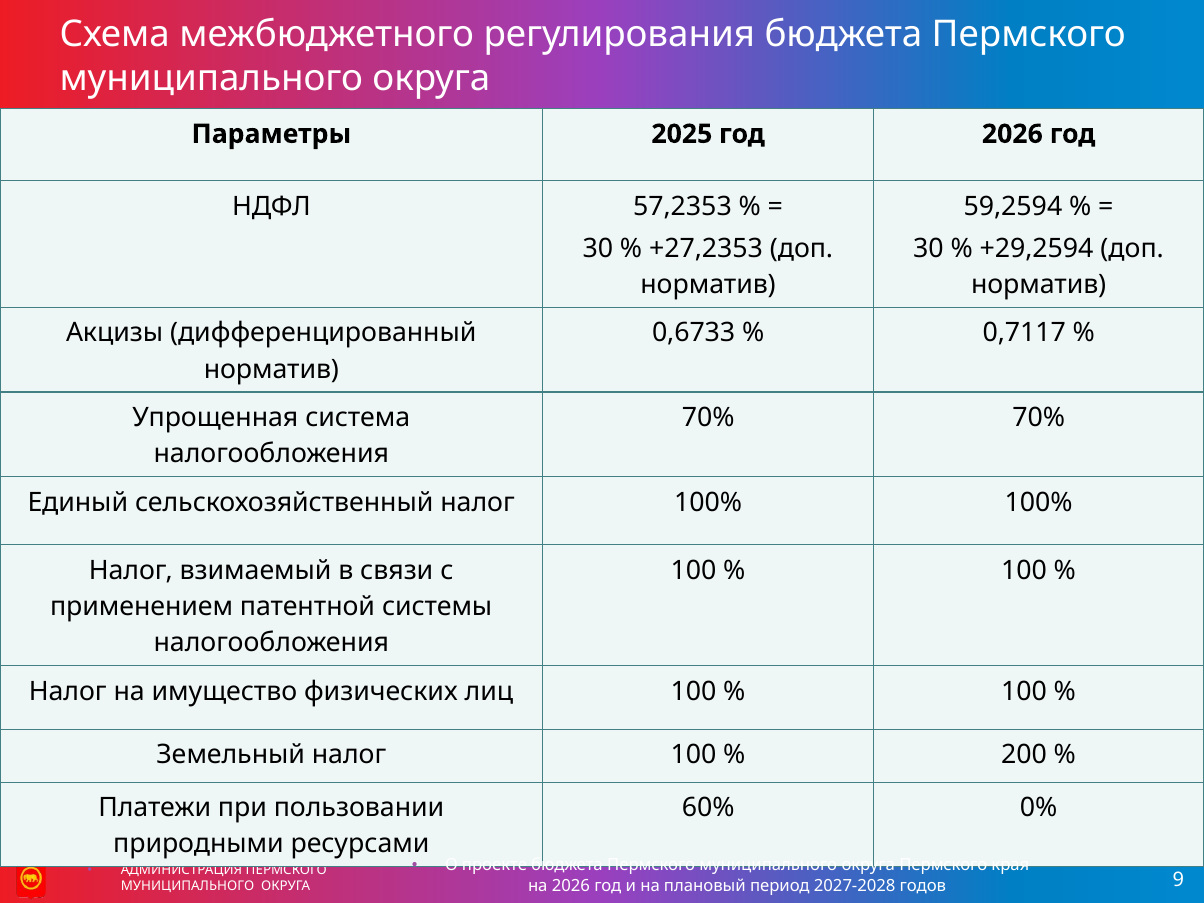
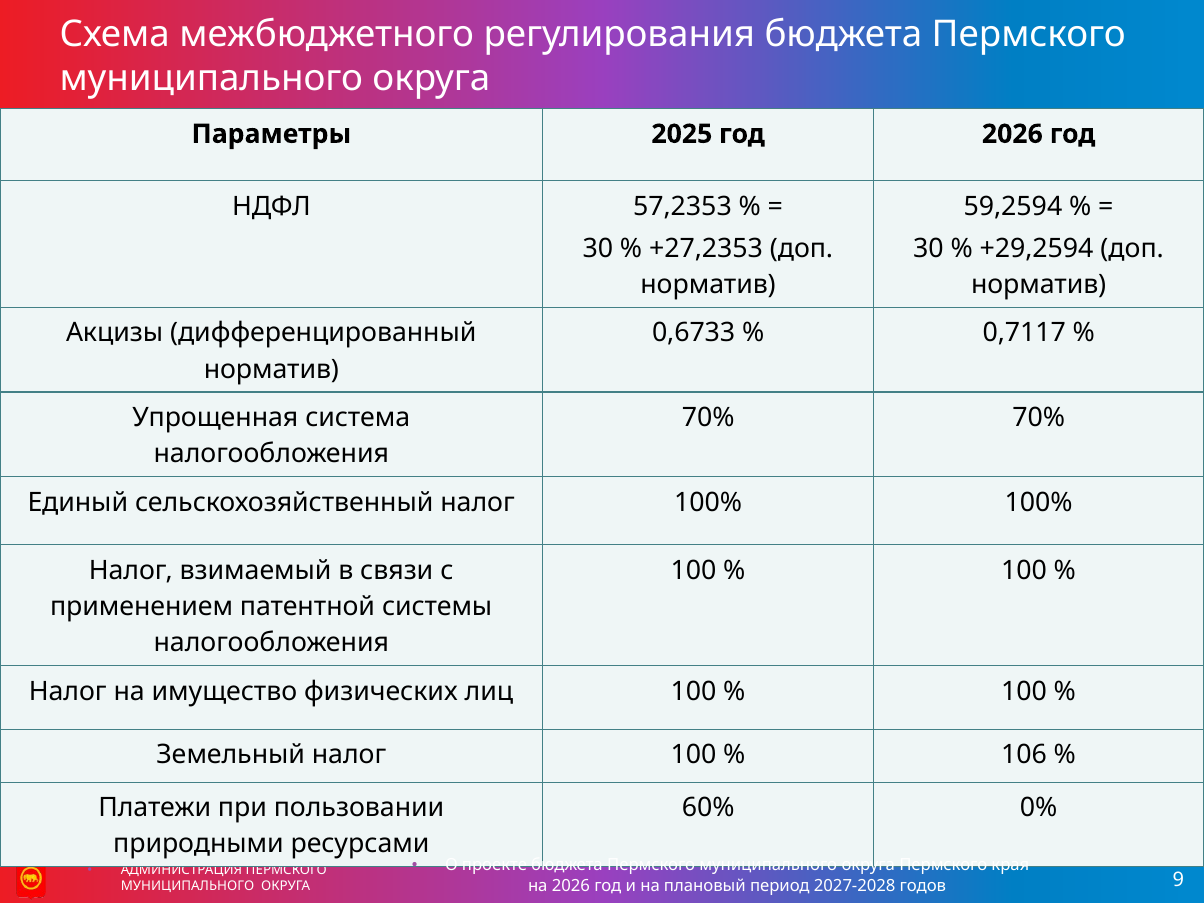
200: 200 -> 106
